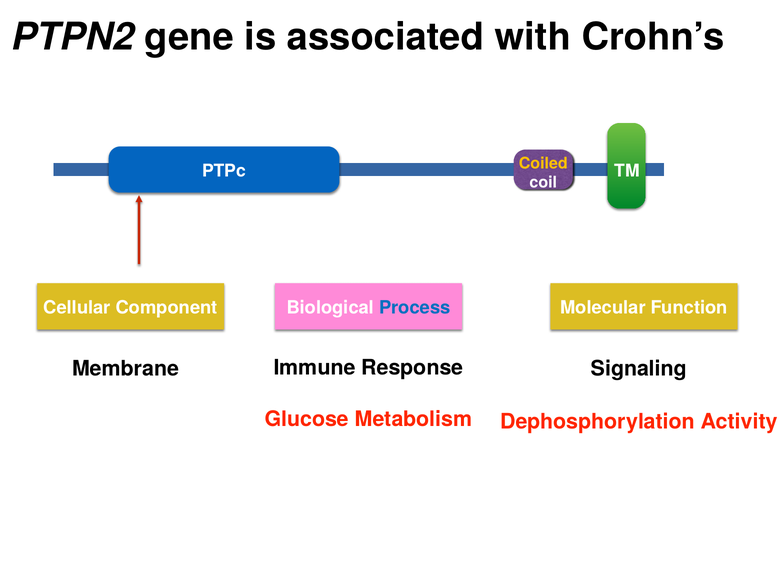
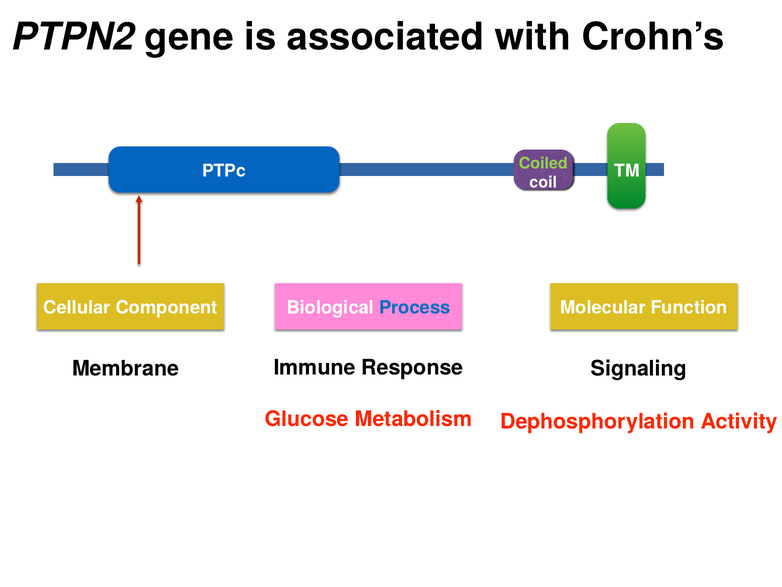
Coiled colour: yellow -> light green
